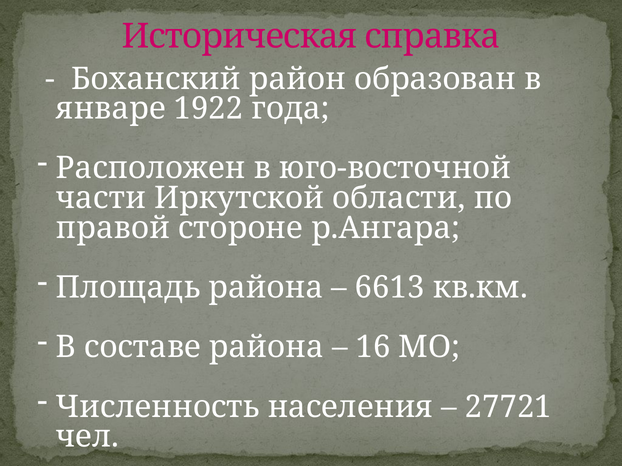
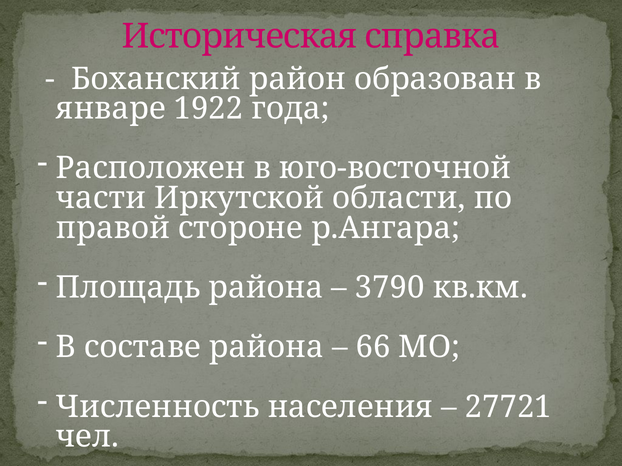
6613: 6613 -> 3790
16: 16 -> 66
